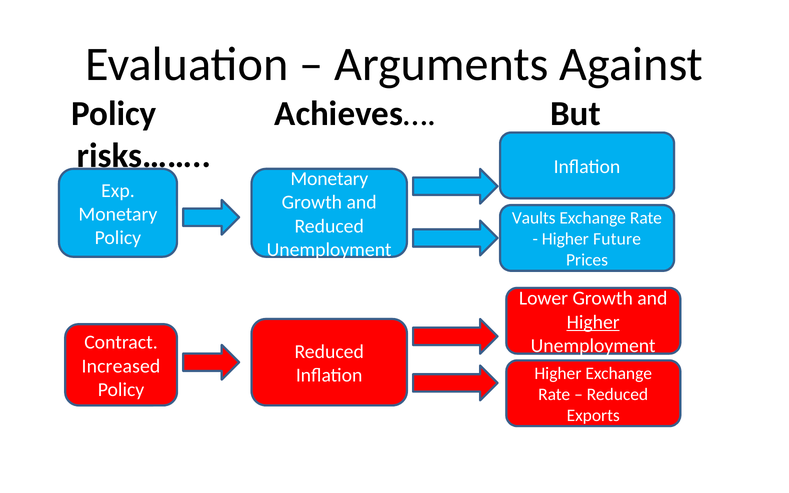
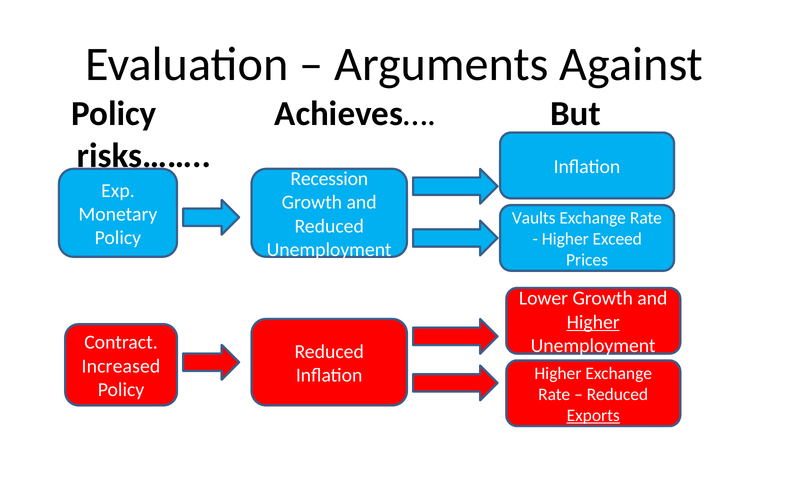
Monetary at (329, 179): Monetary -> Recession
Future: Future -> Exceed
Exports underline: none -> present
